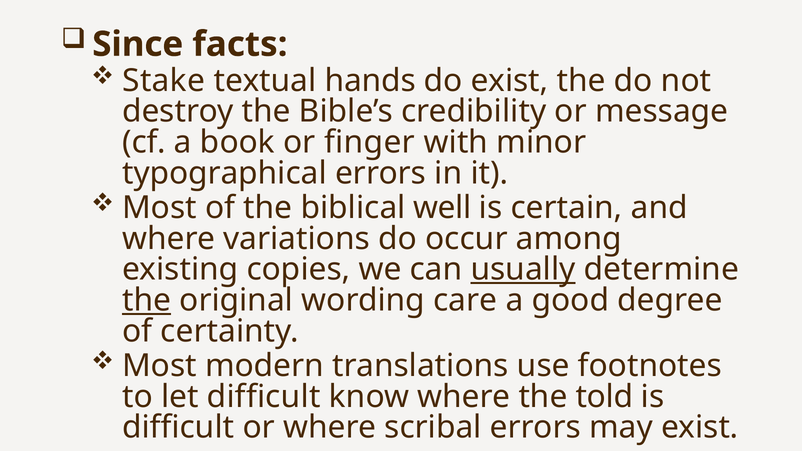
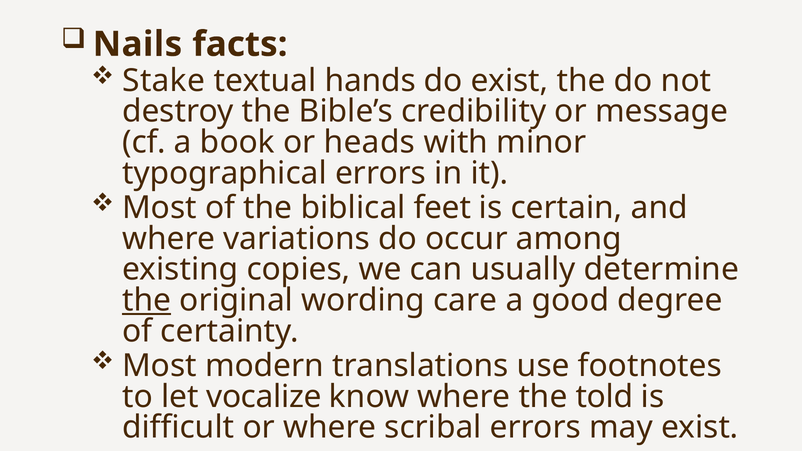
Since: Since -> Nails
finger: finger -> heads
well: well -> feet
usually underline: present -> none
let difficult: difficult -> vocalize
